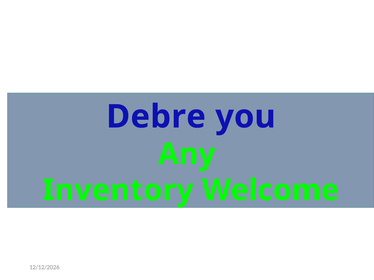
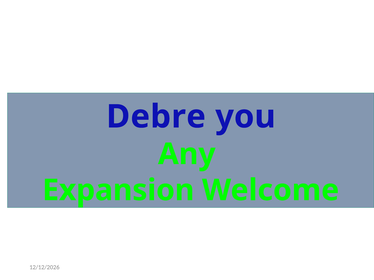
Inventory: Inventory -> Expansion
